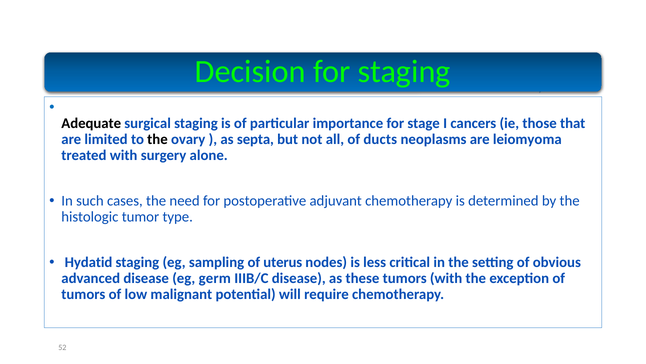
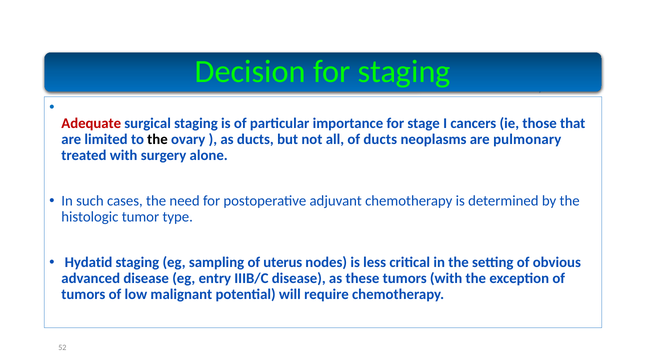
Adequate colour: black -> red
as septa: septa -> ducts
leiomyoma: leiomyoma -> pulmonary
germ: germ -> entry
